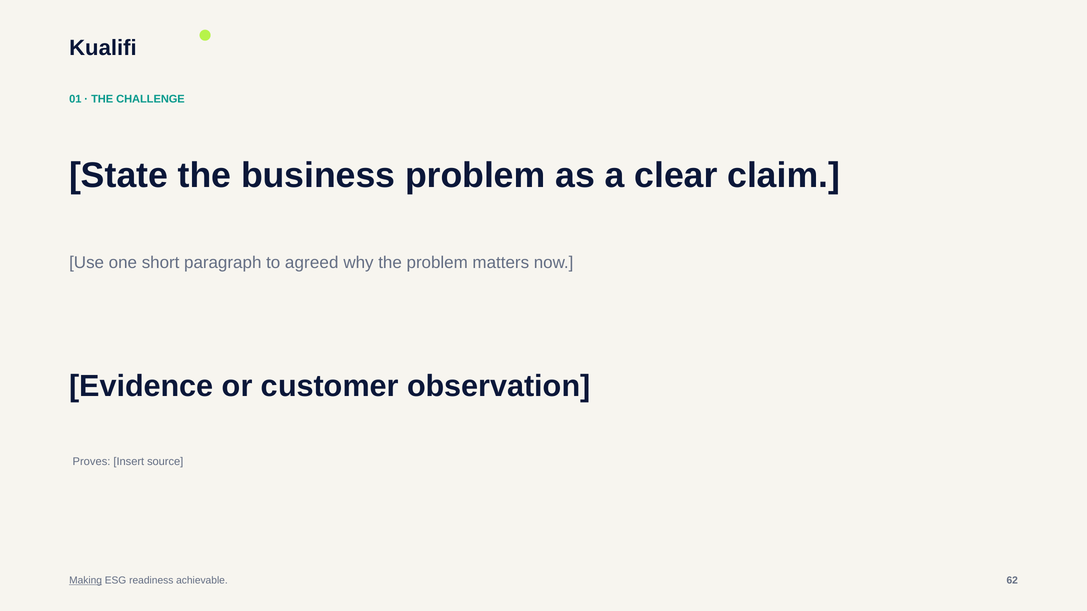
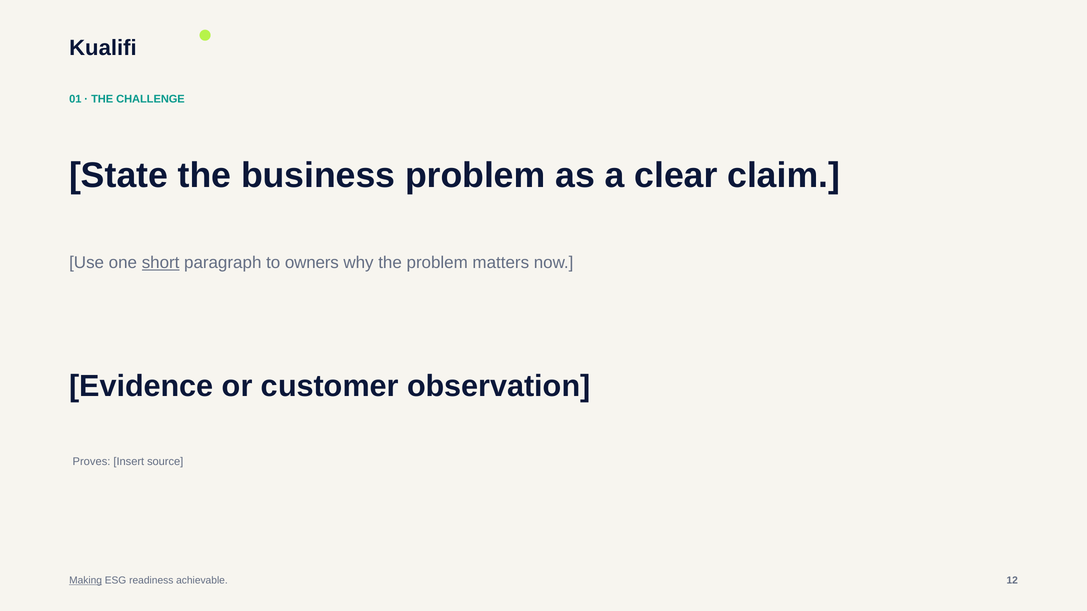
short underline: none -> present
agreed: agreed -> owners
62: 62 -> 12
